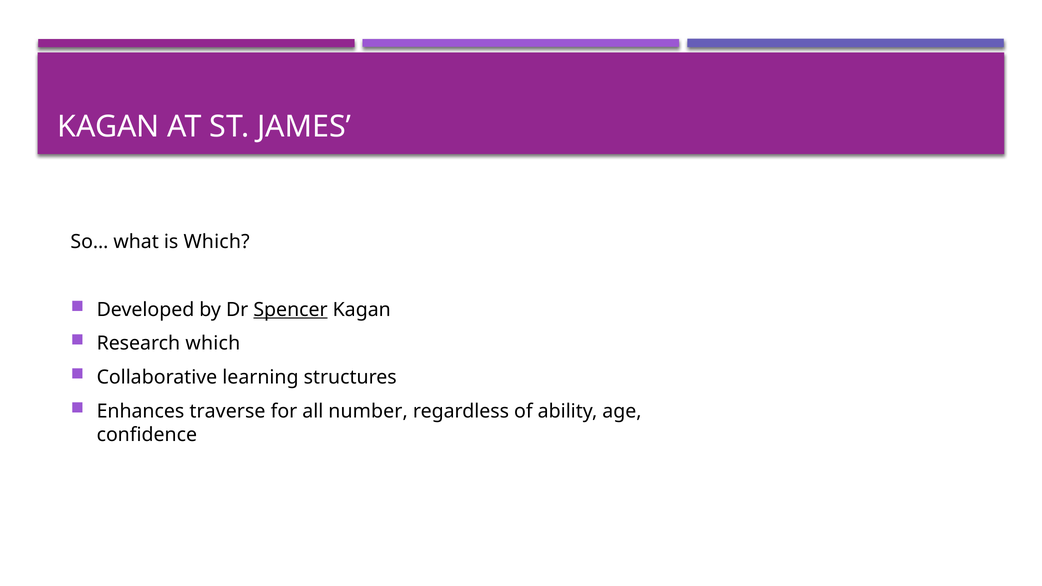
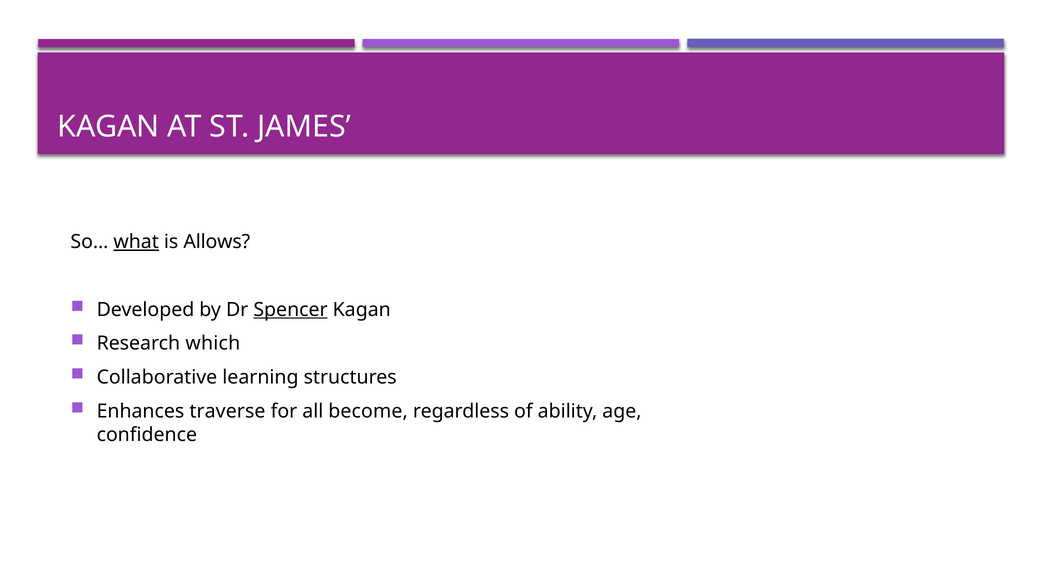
what underline: none -> present
is Which: Which -> Allows
number: number -> become
